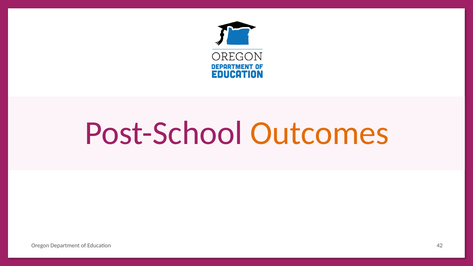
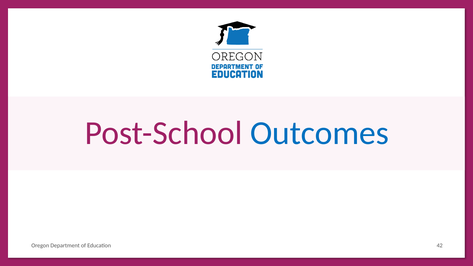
Outcomes colour: orange -> blue
